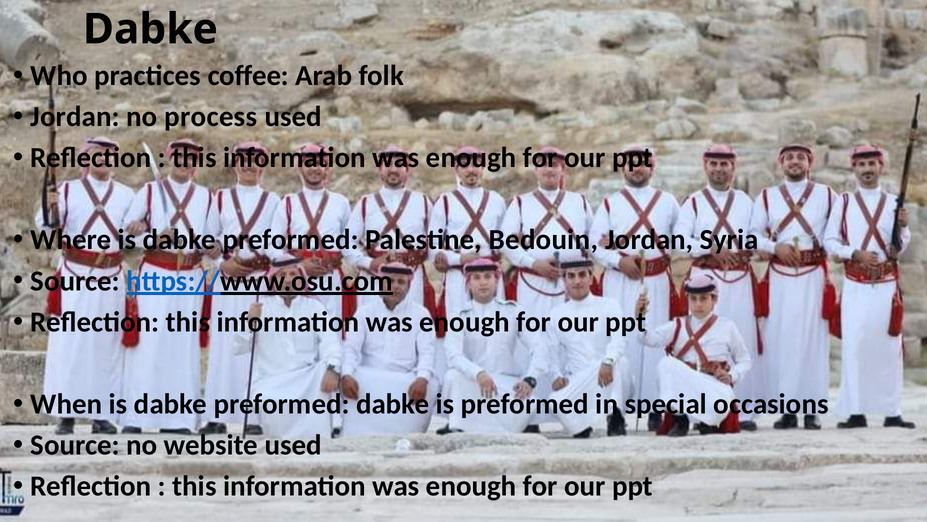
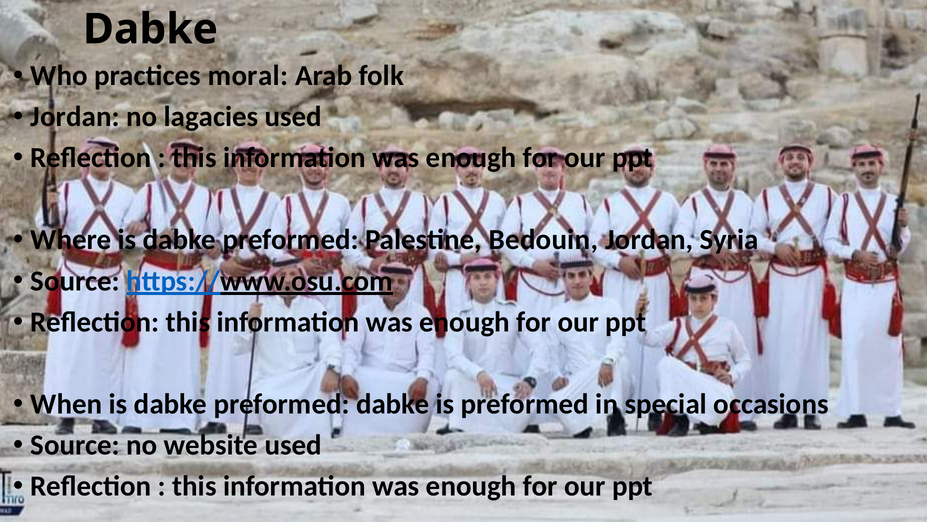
coffee: coffee -> moral
process: process -> lagacies
